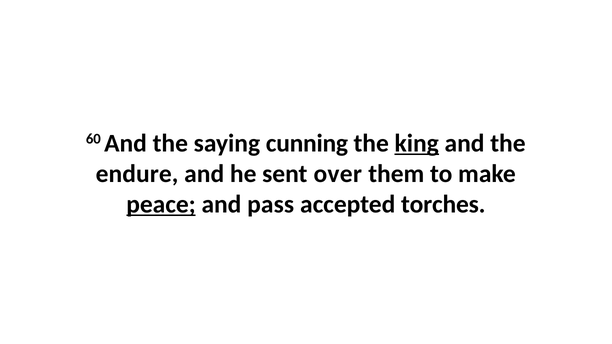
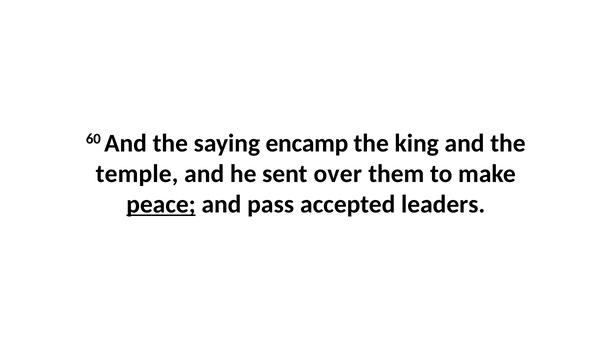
cunning: cunning -> encamp
king underline: present -> none
endure: endure -> temple
torches: torches -> leaders
